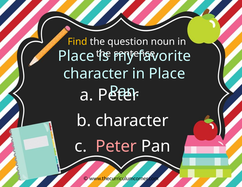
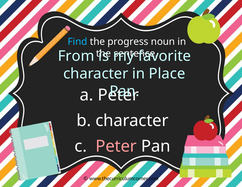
Find colour: yellow -> light blue
question: question -> progress
Place at (76, 56): Place -> From
